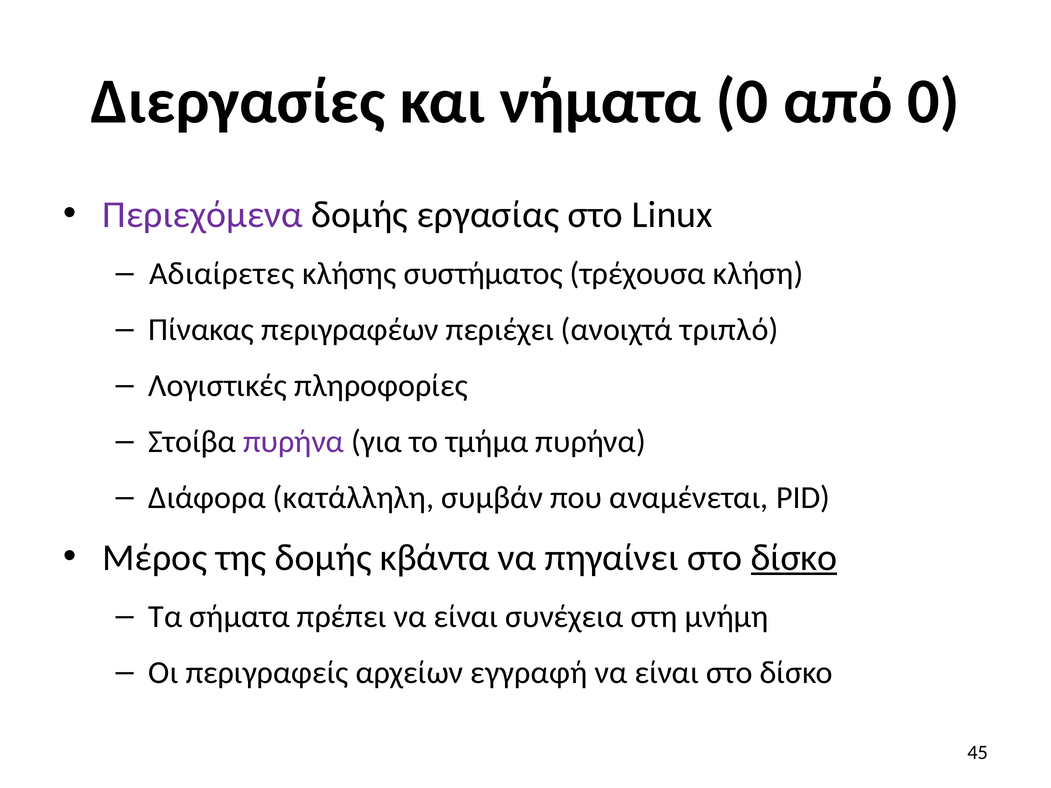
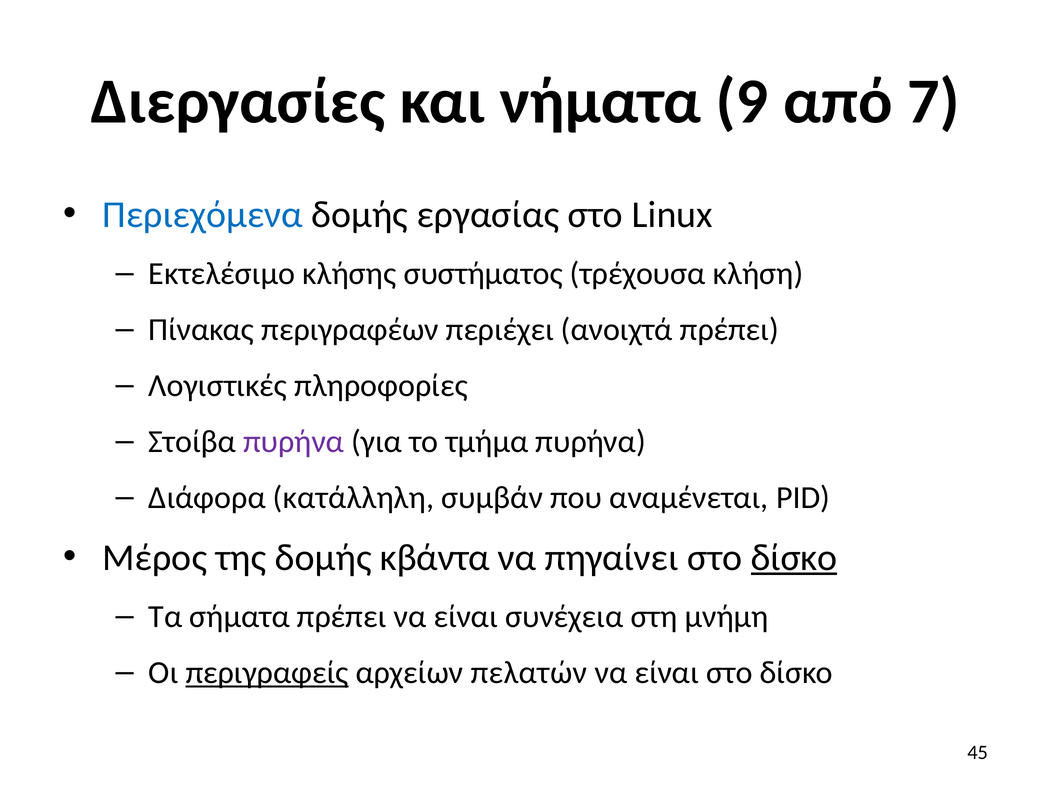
νήματα 0: 0 -> 9
από 0: 0 -> 7
Περιεχόμενα colour: purple -> blue
Αδιαίρετες: Αδιαίρετες -> Εκτελέσιμο
ανοιχτά τριπλό: τριπλό -> πρέπει
περιγραφείς underline: none -> present
εγγραφή: εγγραφή -> πελατών
